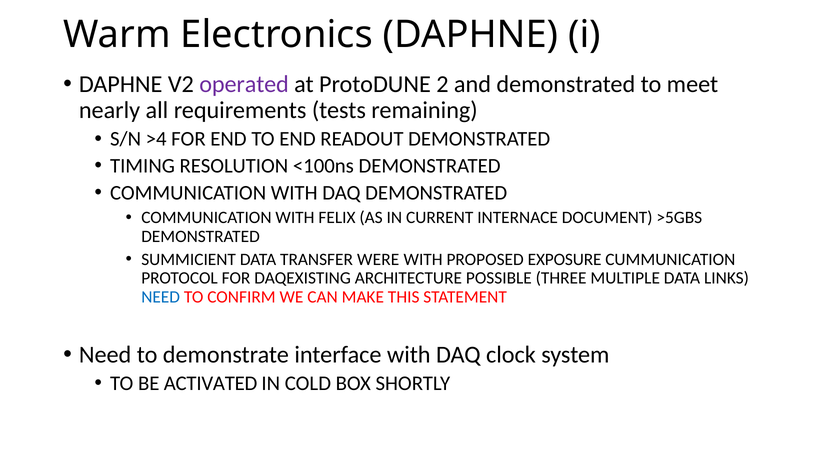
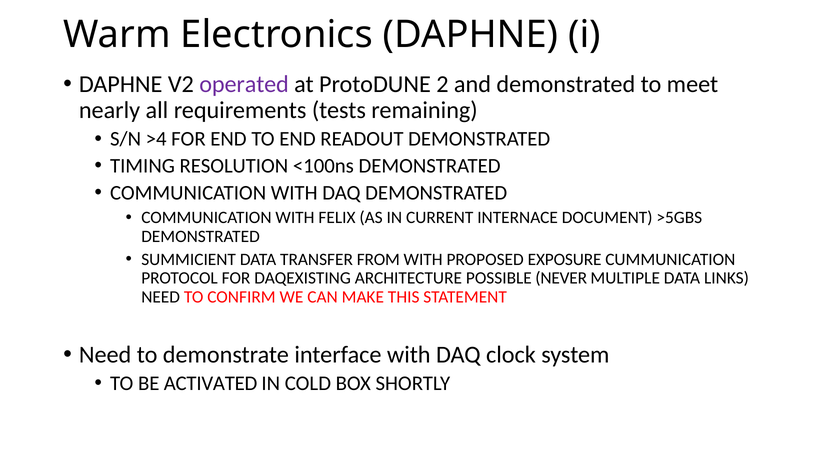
WERE: WERE -> FROM
THREE: THREE -> NEVER
NEED at (161, 297) colour: blue -> black
